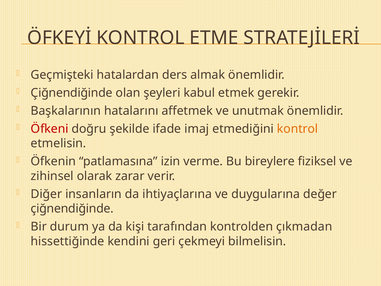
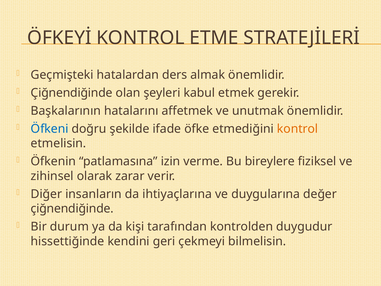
Öfkeni colour: red -> blue
imaj: imaj -> öfke
çıkmadan: çıkmadan -> duygudur
